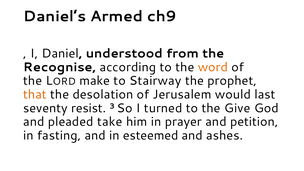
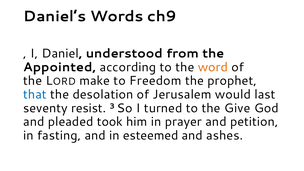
Armed: Armed -> Words
Recognise: Recognise -> Appointed
Stairway: Stairway -> Freedom
that colour: orange -> blue
take: take -> took
